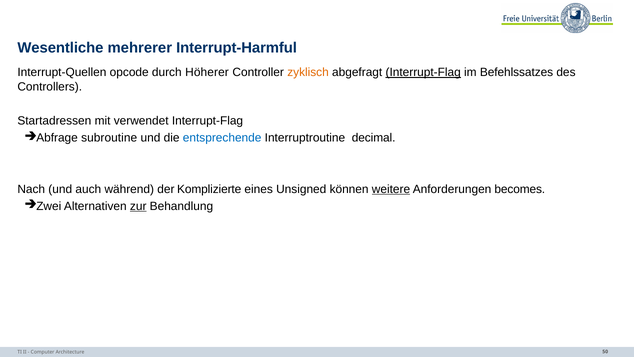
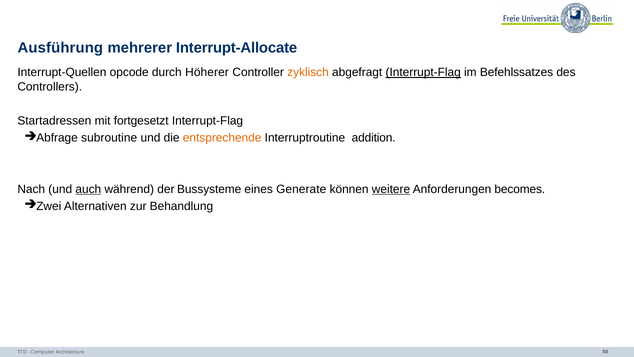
Wesentliche: Wesentliche -> Ausführung
Interrupt-Harmful: Interrupt-Harmful -> Interrupt-Allocate
verwendet: verwendet -> fortgesetzt
entsprechende colour: blue -> orange
decimal: decimal -> addition
auch underline: none -> present
Komplizierte: Komplizierte -> Bussysteme
Unsigned: Unsigned -> Generate
zur underline: present -> none
